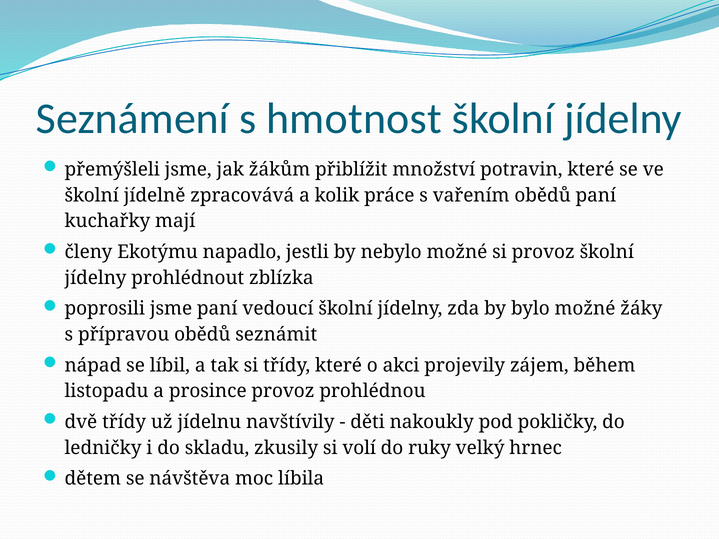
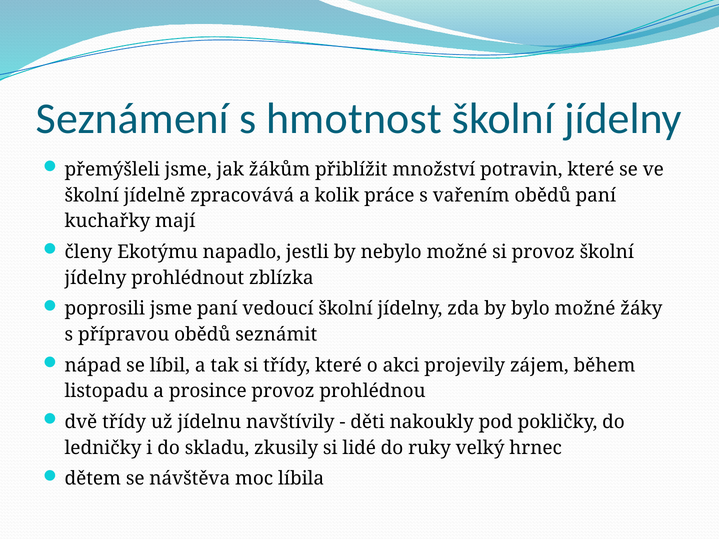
volí: volí -> lidé
